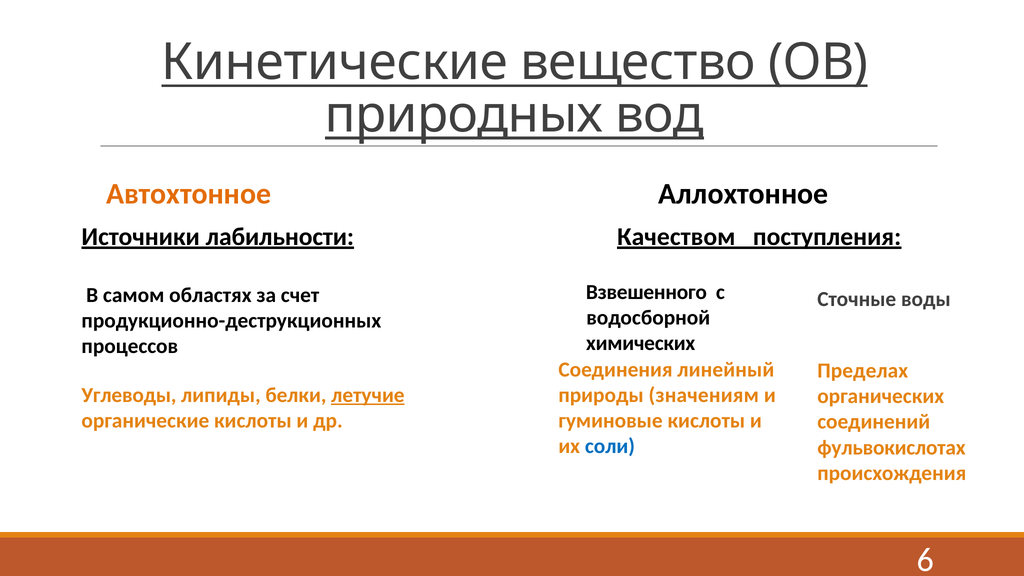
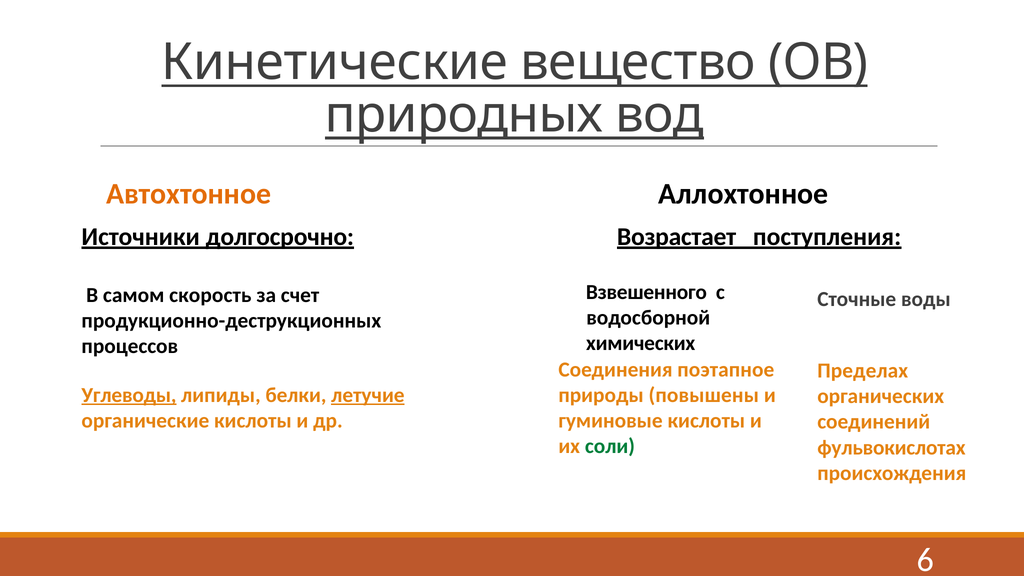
Качеством: Качеством -> Возрастает
лабильности: лабильности -> долгосрочно
областях: областях -> скорость
линейный: линейный -> поэтапное
Углеводы underline: none -> present
значениям: значениям -> повышены
соли colour: blue -> green
